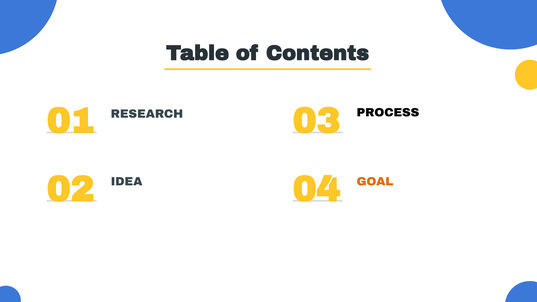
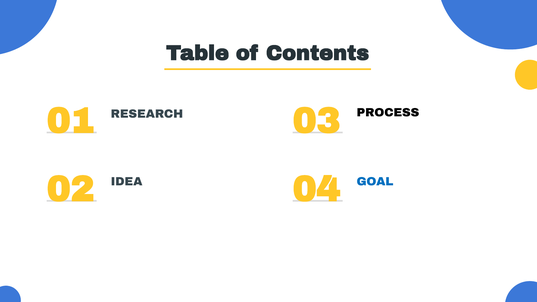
GOAL colour: orange -> blue
